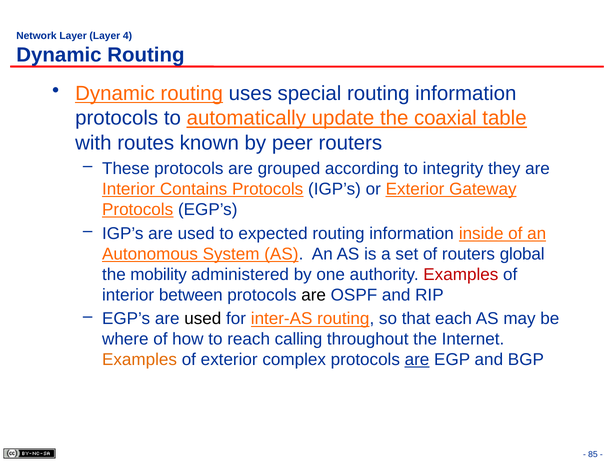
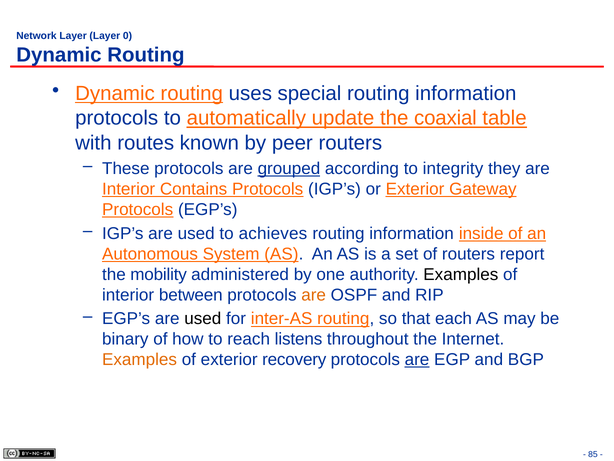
4: 4 -> 0
grouped underline: none -> present
expected: expected -> achieves
global: global -> report
Examples at (461, 274) colour: red -> black
are at (314, 295) colour: black -> orange
where: where -> binary
calling: calling -> listens
complex: complex -> recovery
